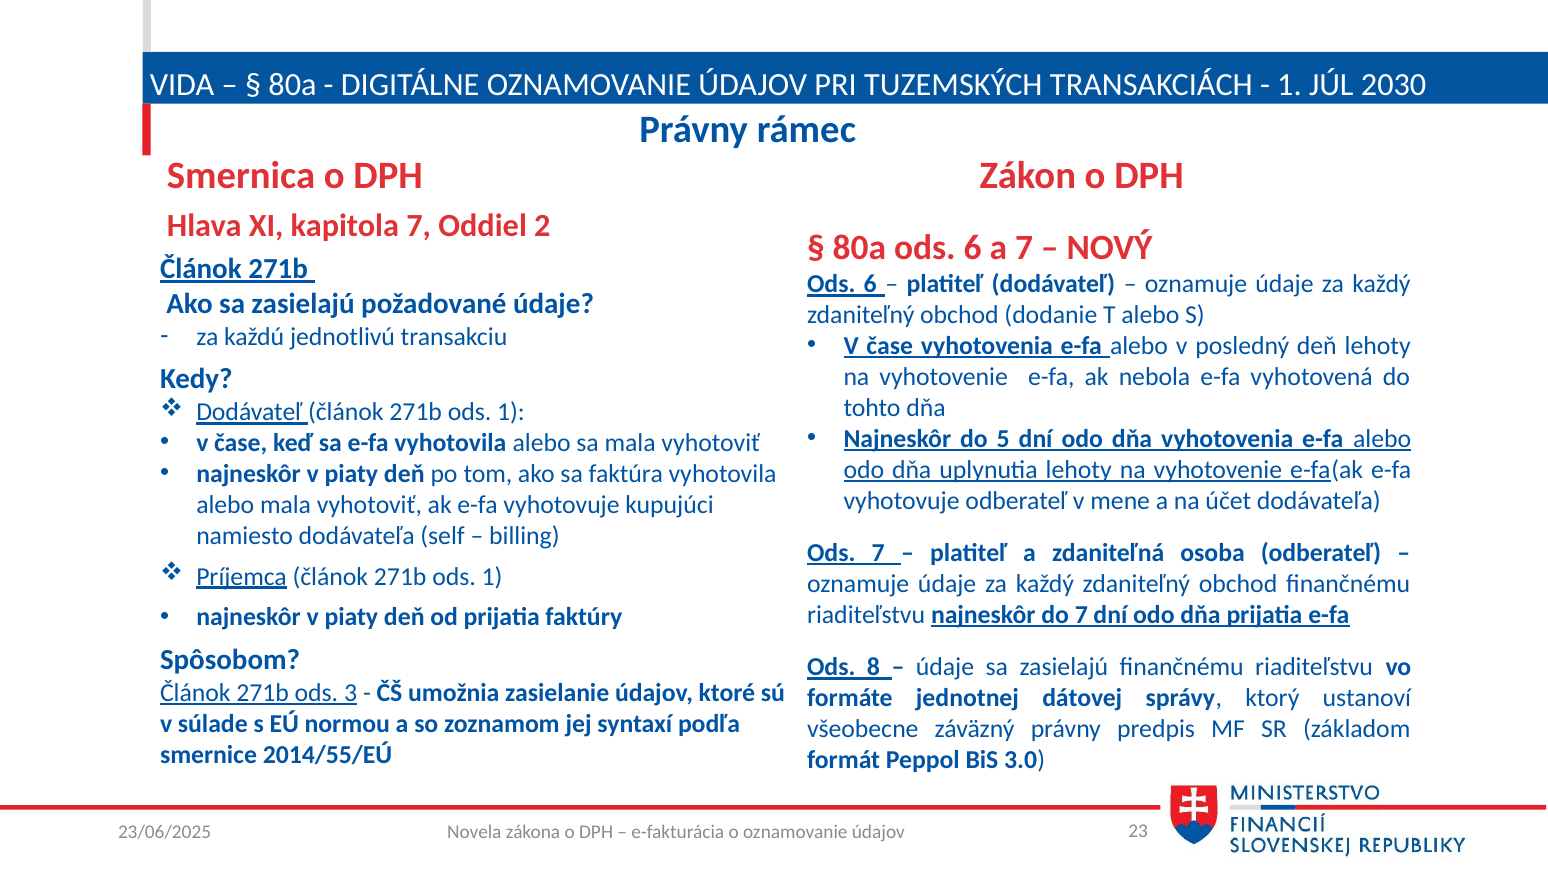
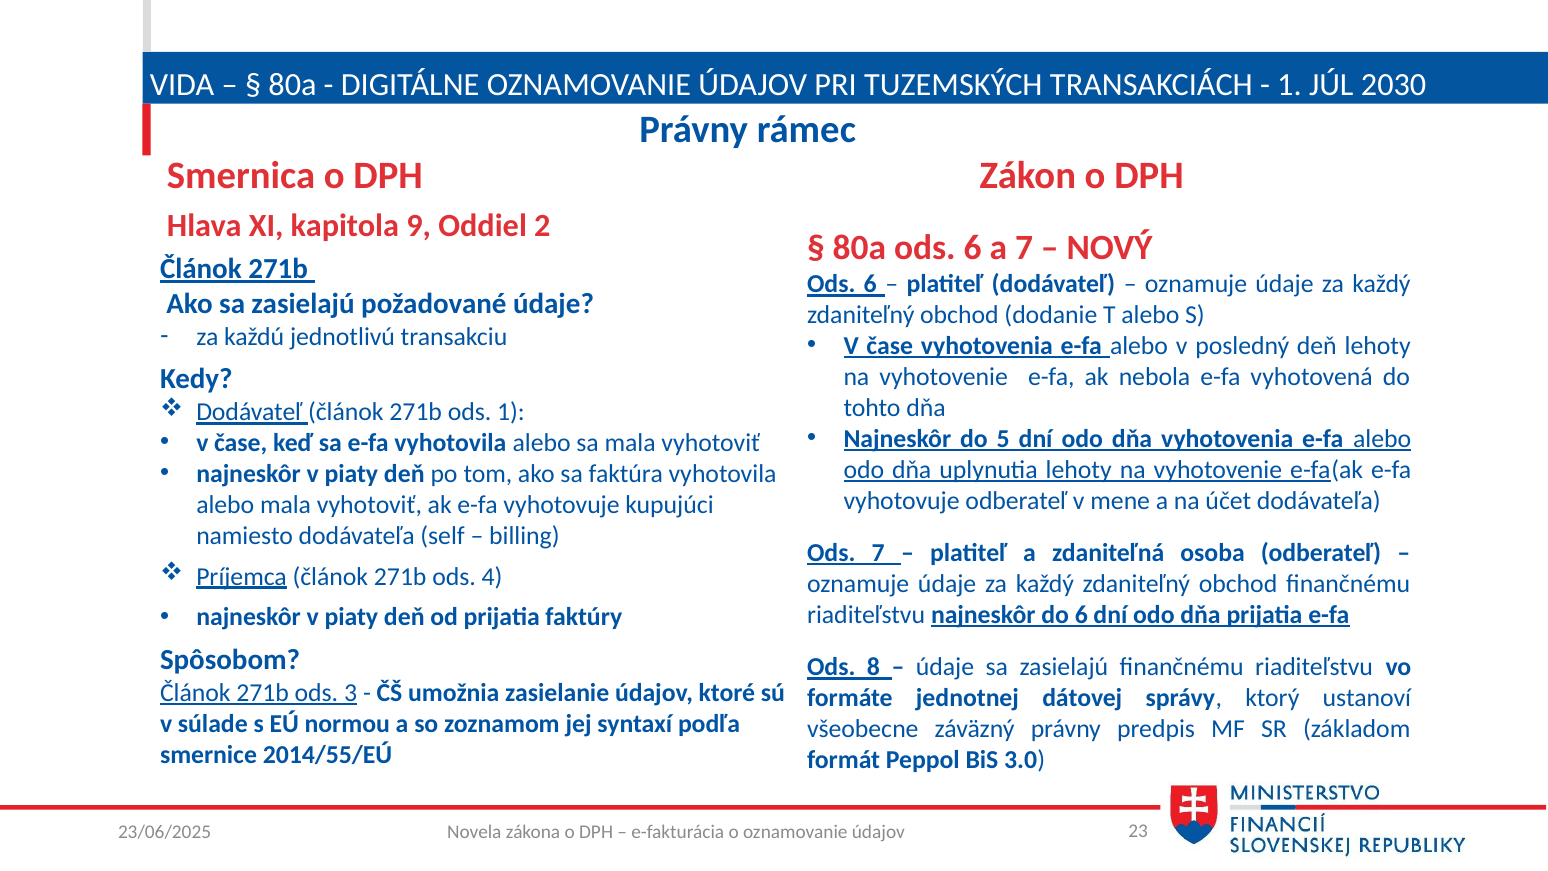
kapitola 7: 7 -> 9
1 at (492, 576): 1 -> 4
do 7: 7 -> 6
